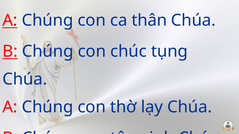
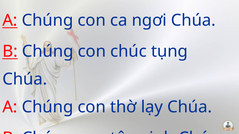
thân: thân -> ngơi
